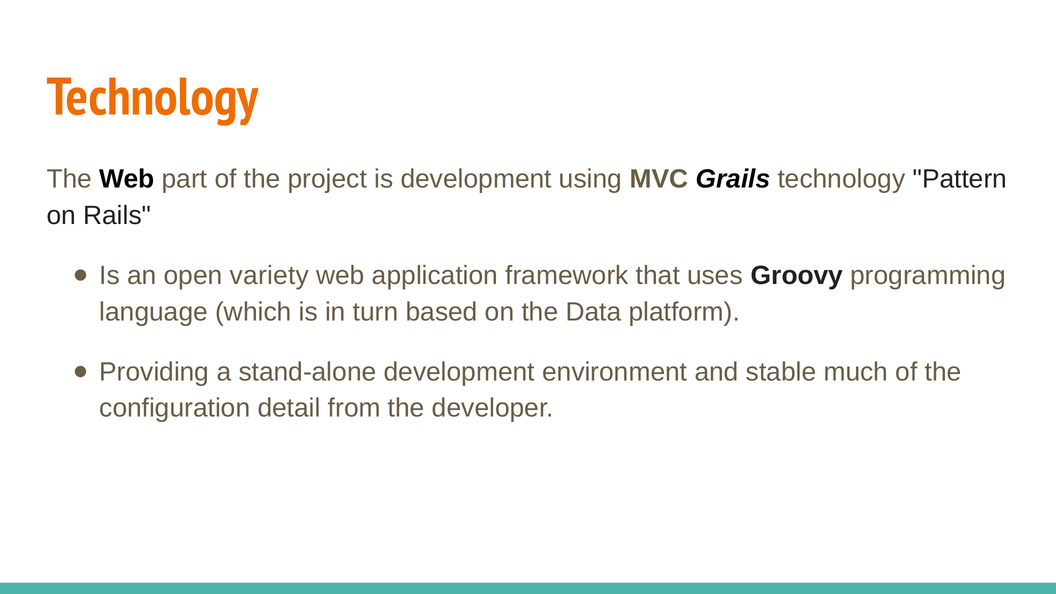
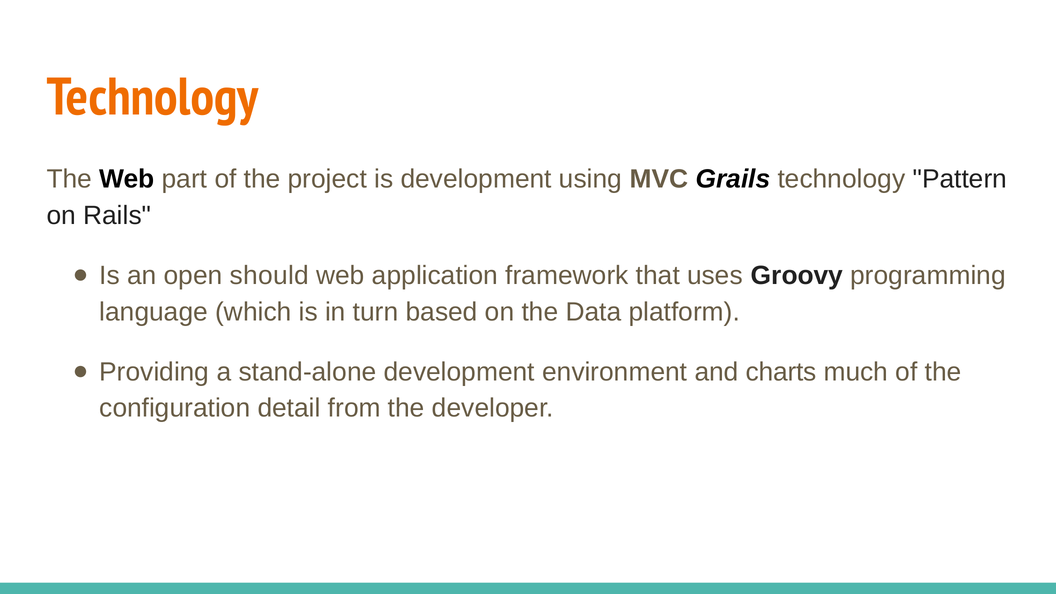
variety: variety -> should
stable: stable -> charts
